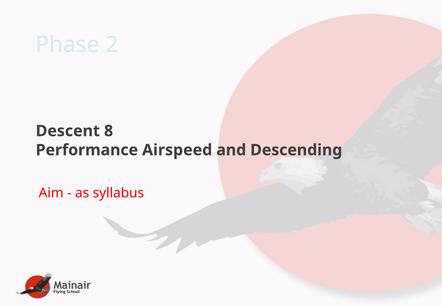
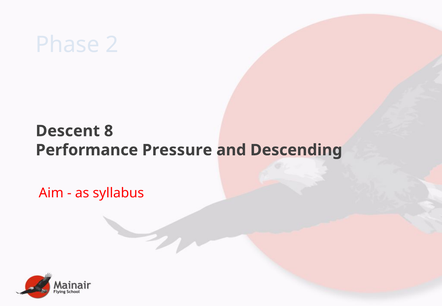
Airspeed: Airspeed -> Pressure
